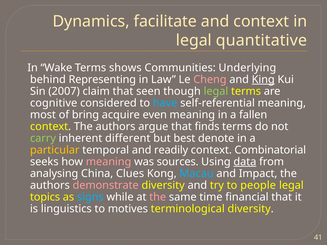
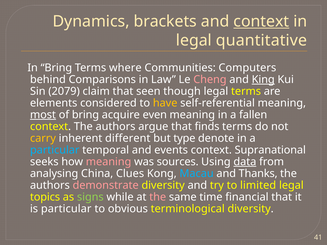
facilitate: facilitate -> brackets
context at (261, 21) underline: none -> present
In Wake: Wake -> Bring
shows: shows -> where
Underlying: Underlying -> Computers
Representing: Representing -> Comparisons
2007: 2007 -> 2079
legal at (216, 91) colour: light green -> white
cognitive: cognitive -> elements
have colour: light blue -> yellow
most underline: none -> present
carry colour: light green -> yellow
best: best -> type
particular at (55, 150) colour: yellow -> light blue
readily: readily -> events
Combinatorial: Combinatorial -> Supranational
Impact: Impact -> Thanks
people: people -> limited
signs colour: light blue -> light green
is linguistics: linguistics -> particular
motives: motives -> obvious
